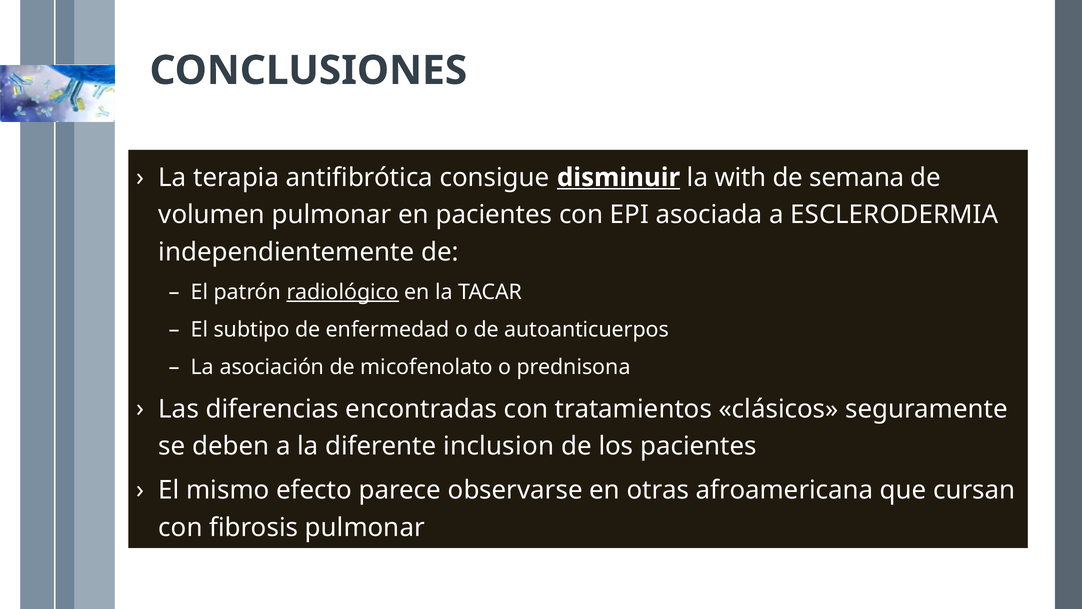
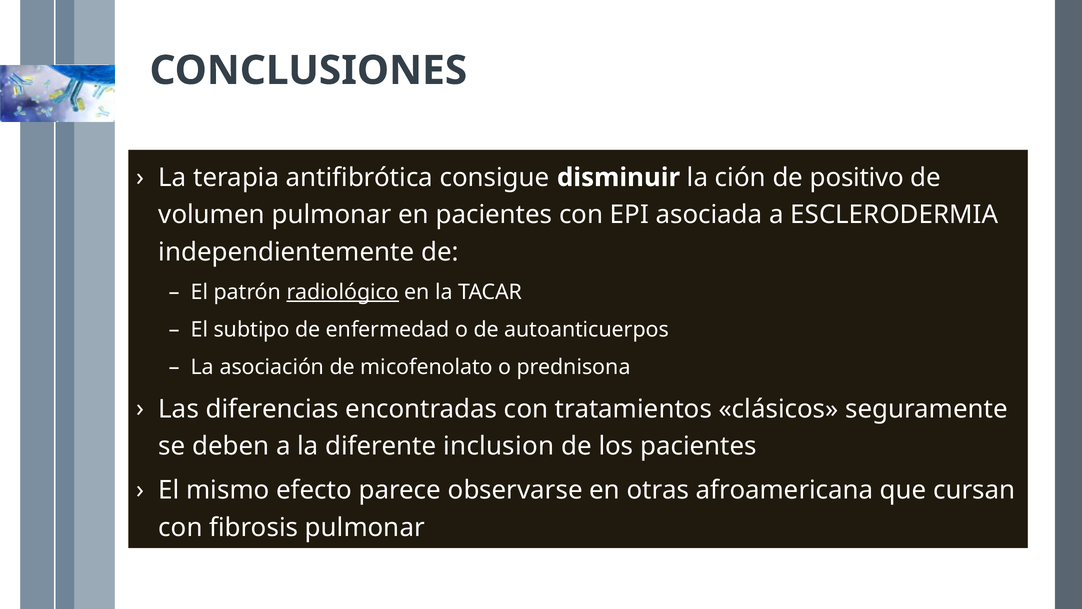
disminuir underline: present -> none
with: with -> ción
semana: semana -> positivo
